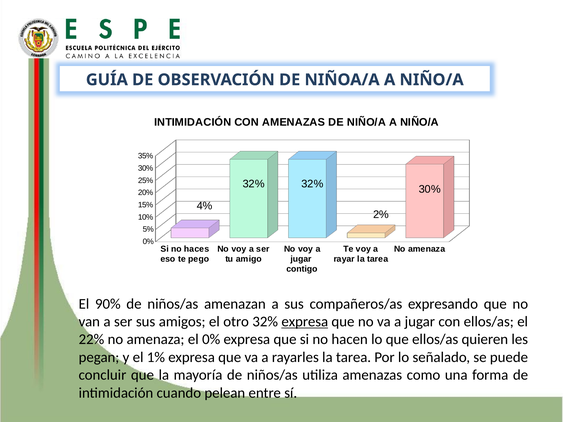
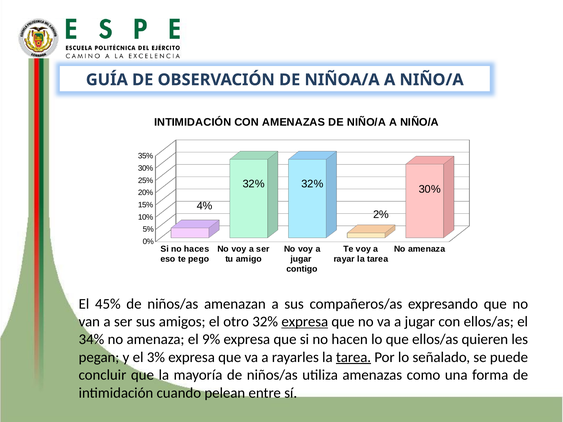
90%: 90% -> 45%
22%: 22% -> 34%
el 0%: 0% -> 9%
1%: 1% -> 3%
tarea at (353, 357) underline: none -> present
